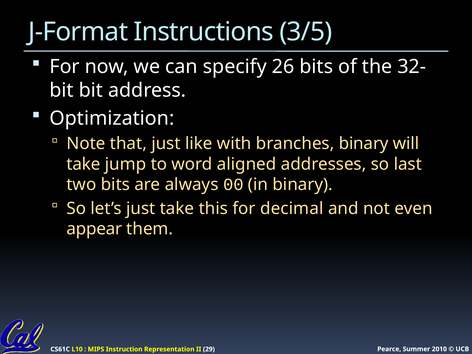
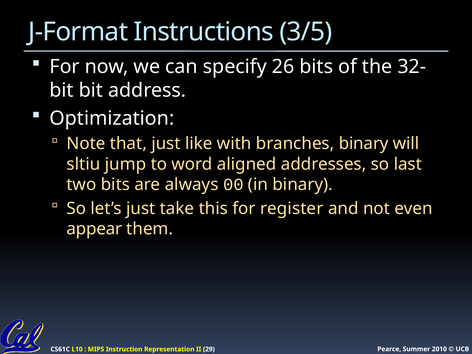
take at (84, 164): take -> sltiu
decimal: decimal -> register
